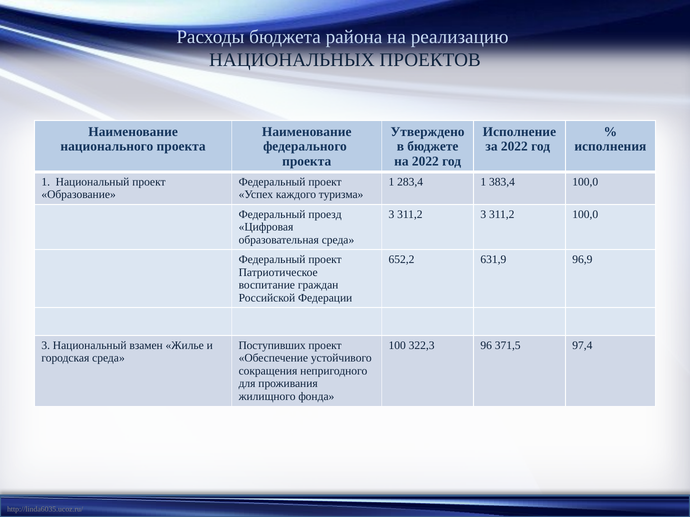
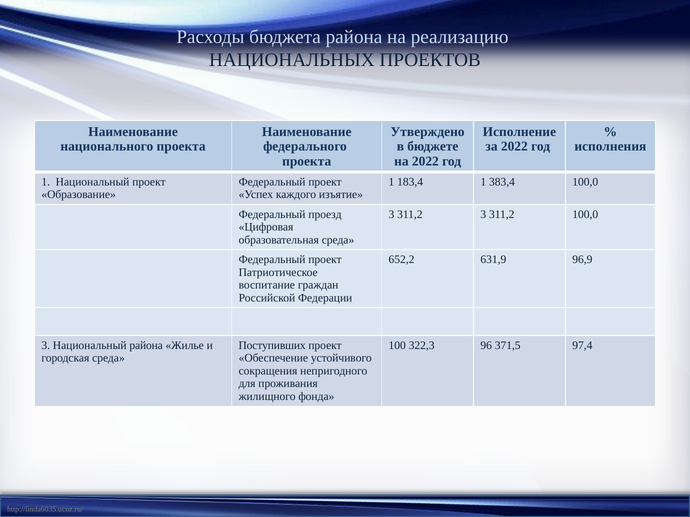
283,4: 283,4 -> 183,4
туризма: туризма -> изъятие
Национальный взамен: взамен -> района
